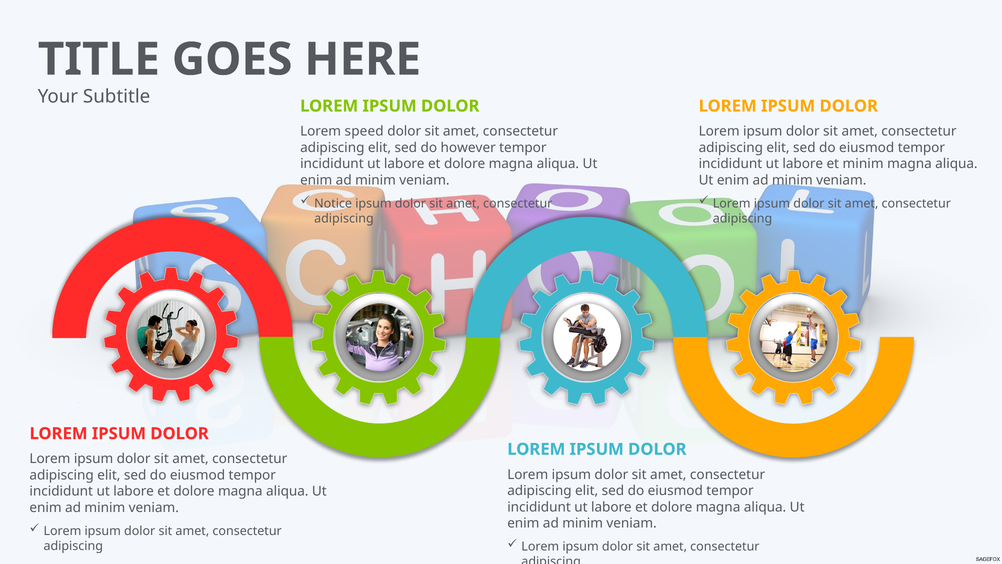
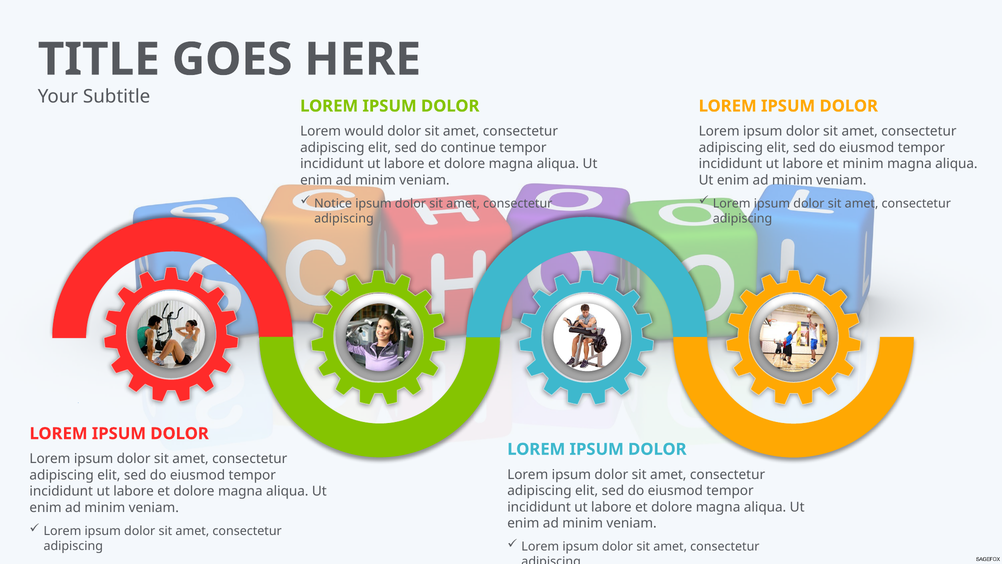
speed: speed -> would
however: however -> continue
